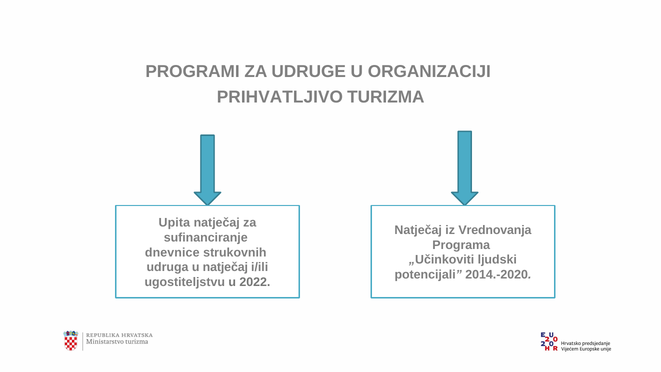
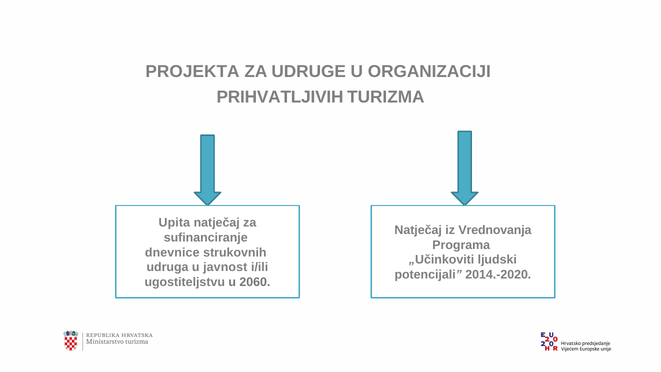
PROGRAMI: PROGRAMI -> PROJEKTA
PRIHVATLJIVO: PRIHVATLJIVO -> PRIHVATLJIVIH
u natječaj: natječaj -> javnost
2022: 2022 -> 2060
